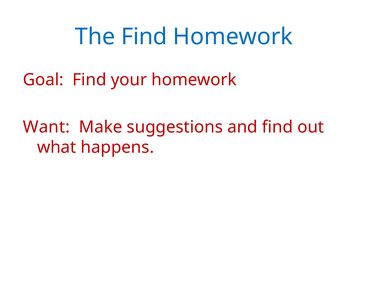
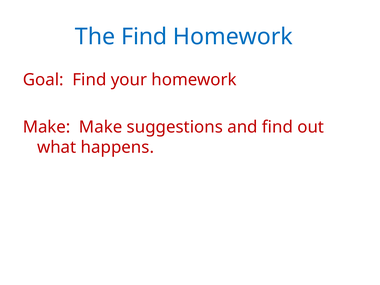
Want at (46, 127): Want -> Make
